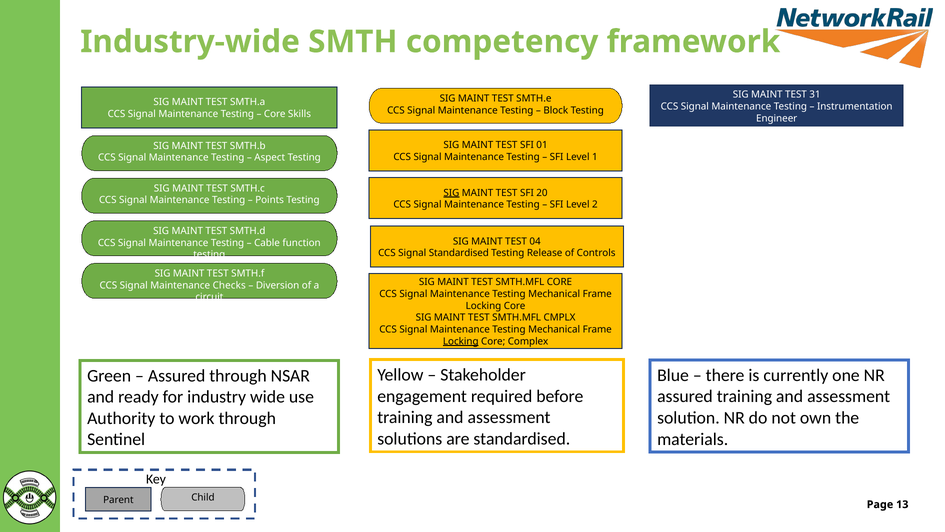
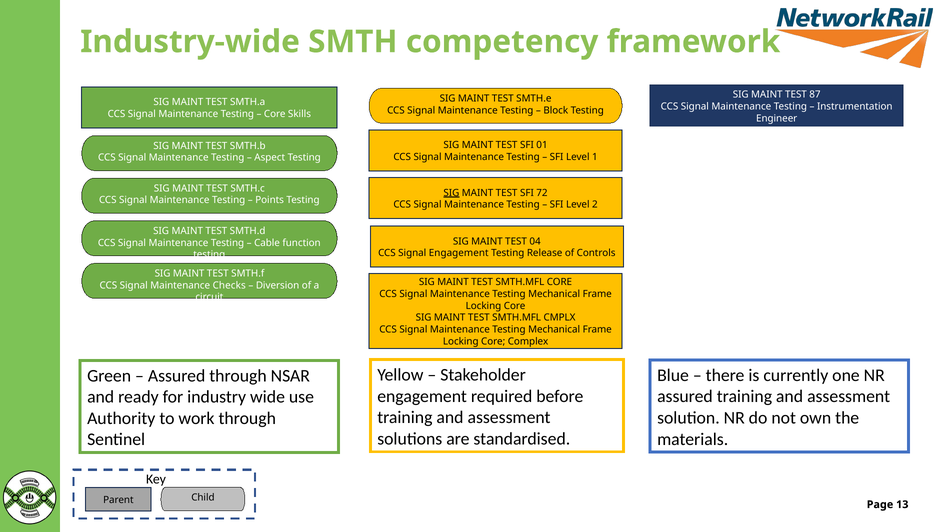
31: 31 -> 87
20: 20 -> 72
Signal Standardised: Standardised -> Engagement
Locking at (461, 341) underline: present -> none
